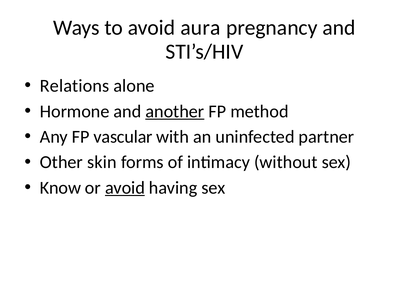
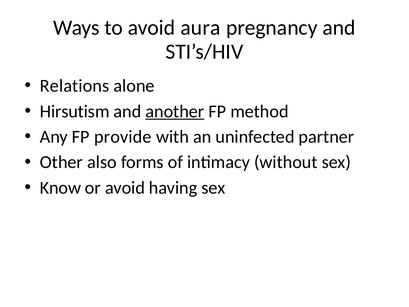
Hormone: Hormone -> Hirsutism
vascular: vascular -> provide
skin: skin -> also
avoid at (125, 188) underline: present -> none
